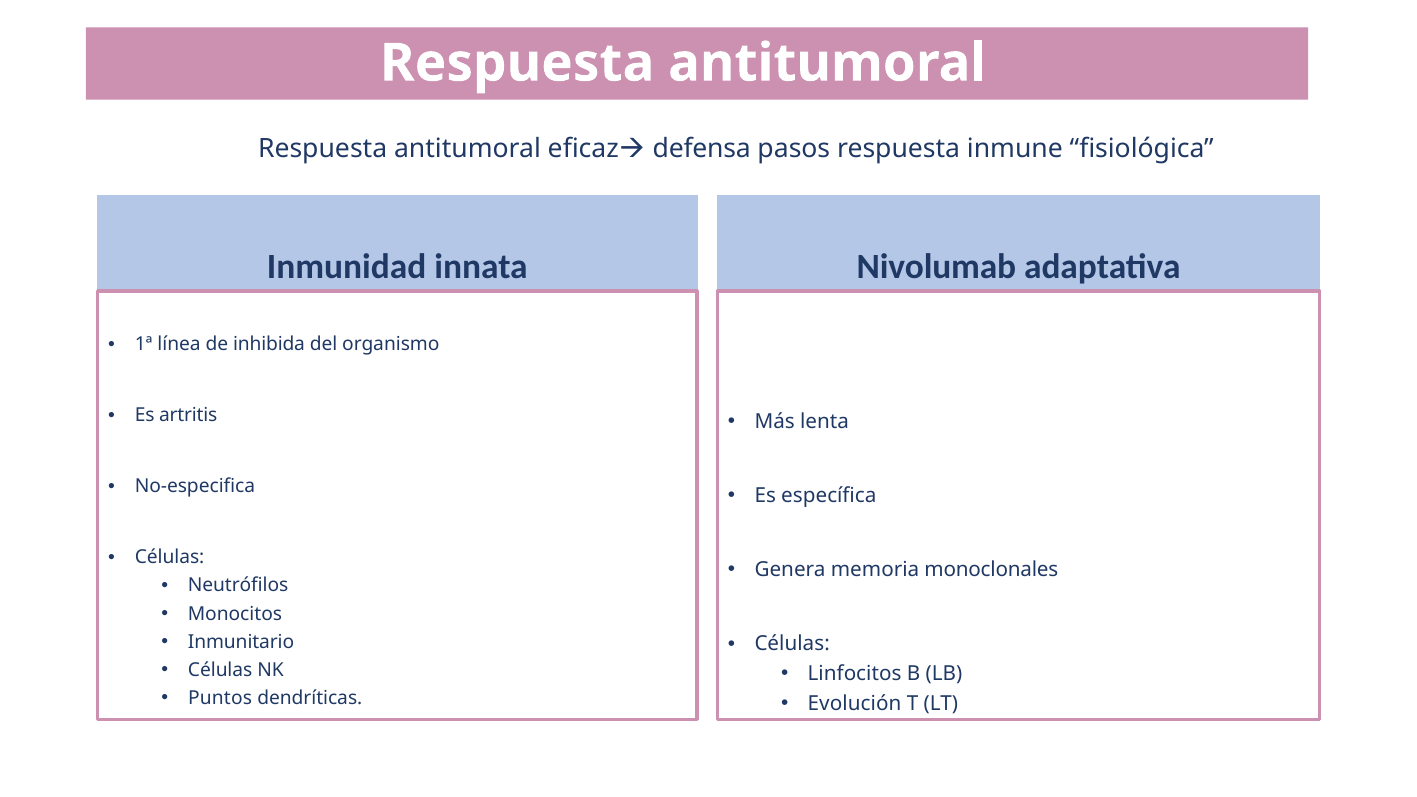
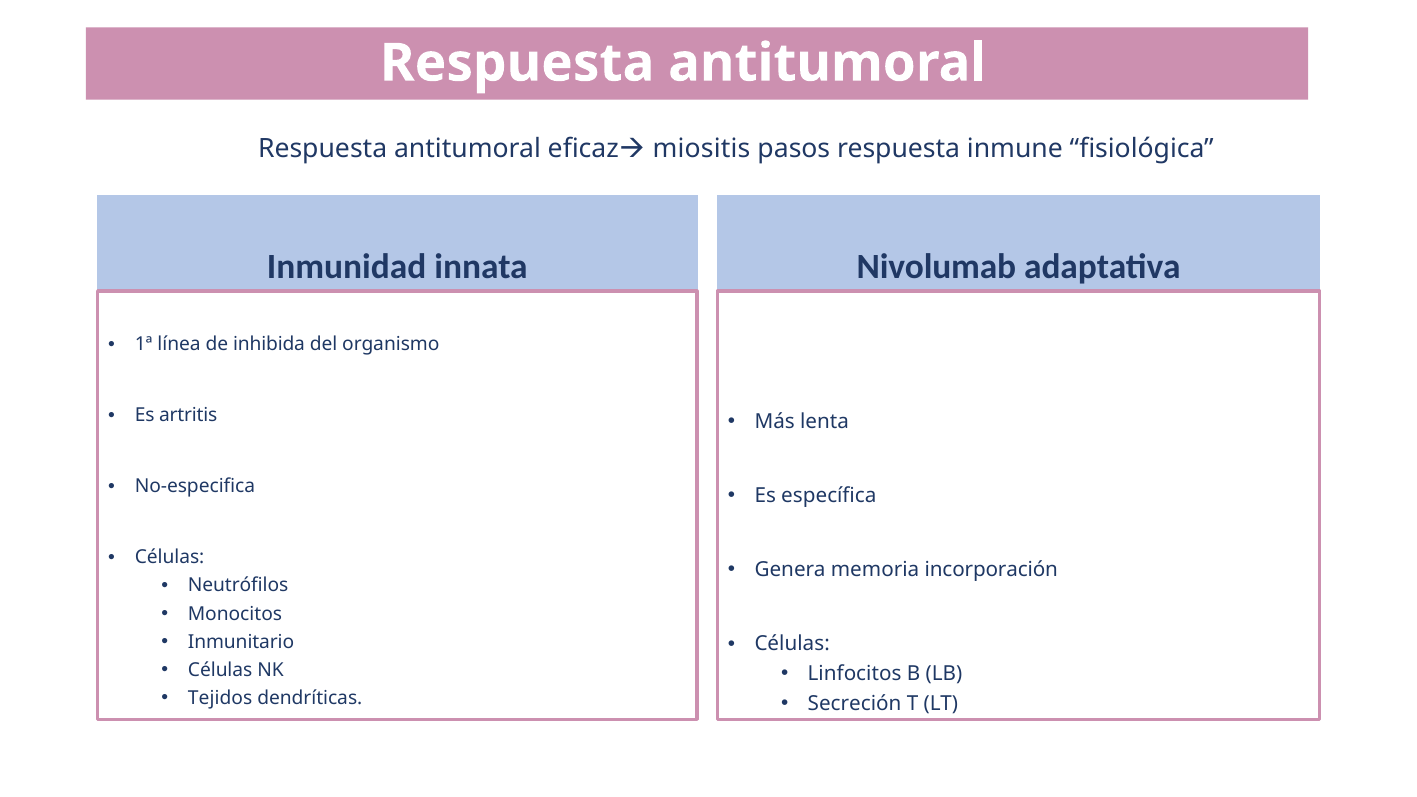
defensa: defensa -> miositis
monoclonales: monoclonales -> incorporación
Puntos: Puntos -> Tejidos
Evolución: Evolución -> Secreción
